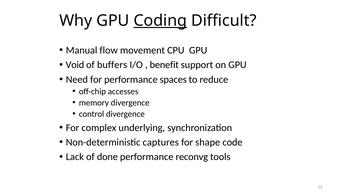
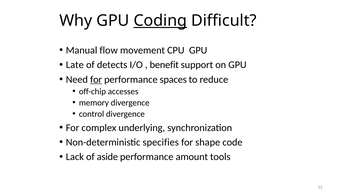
Void: Void -> Late
buffers: buffers -> detects
for at (96, 80) underline: none -> present
captures: captures -> specifies
done: done -> aside
reconvg: reconvg -> amount
